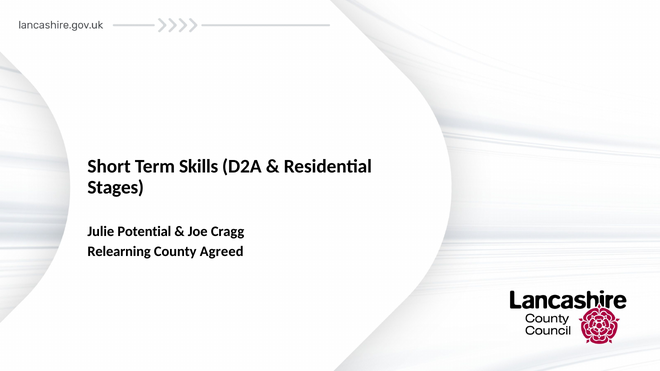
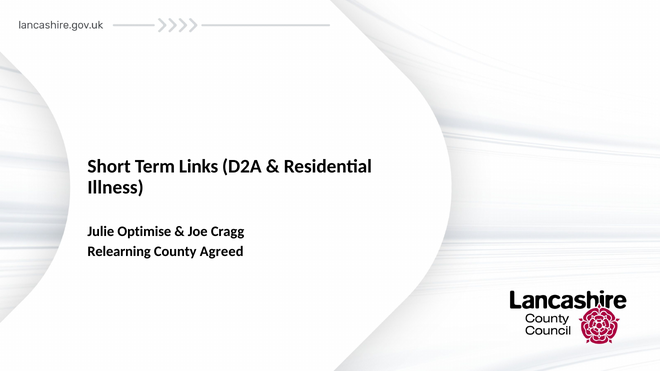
Skills: Skills -> Links
Stages: Stages -> Illness
Potential: Potential -> Optimise
